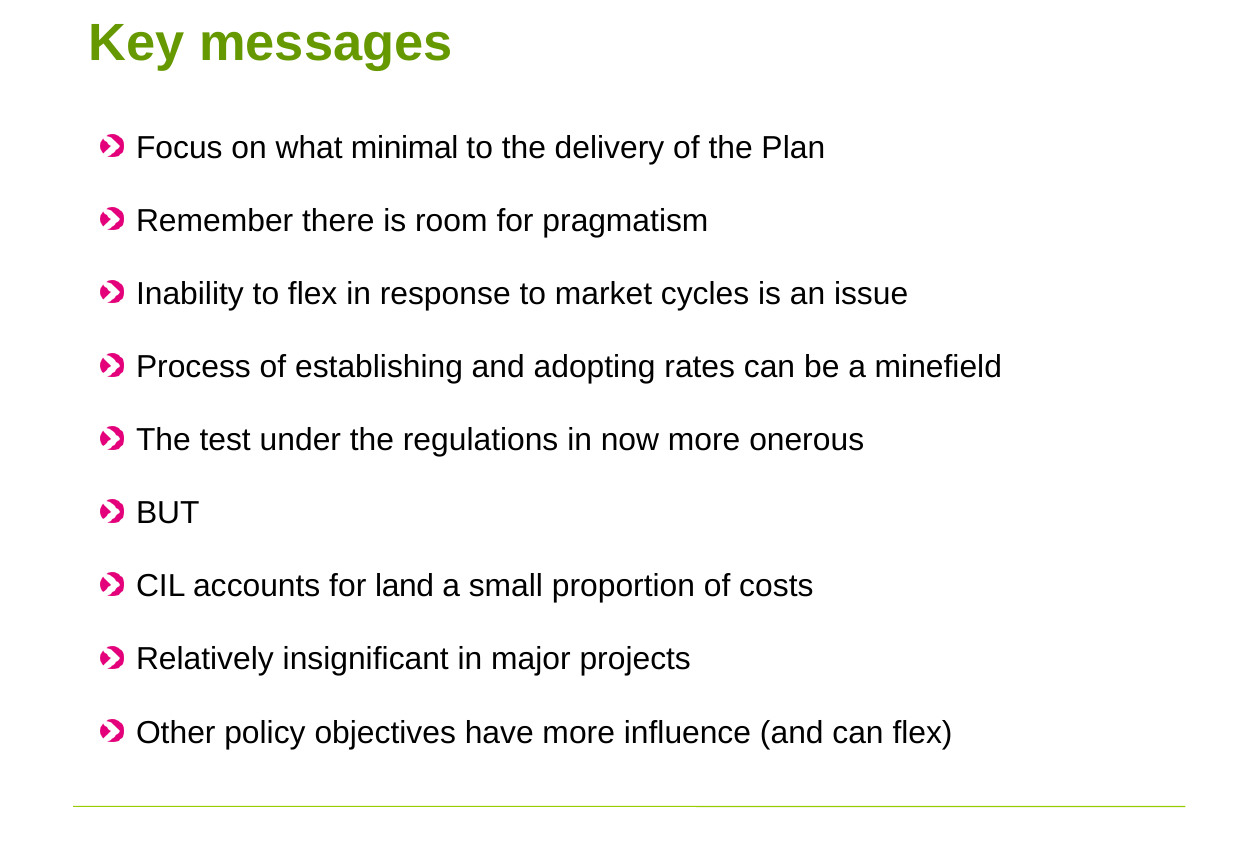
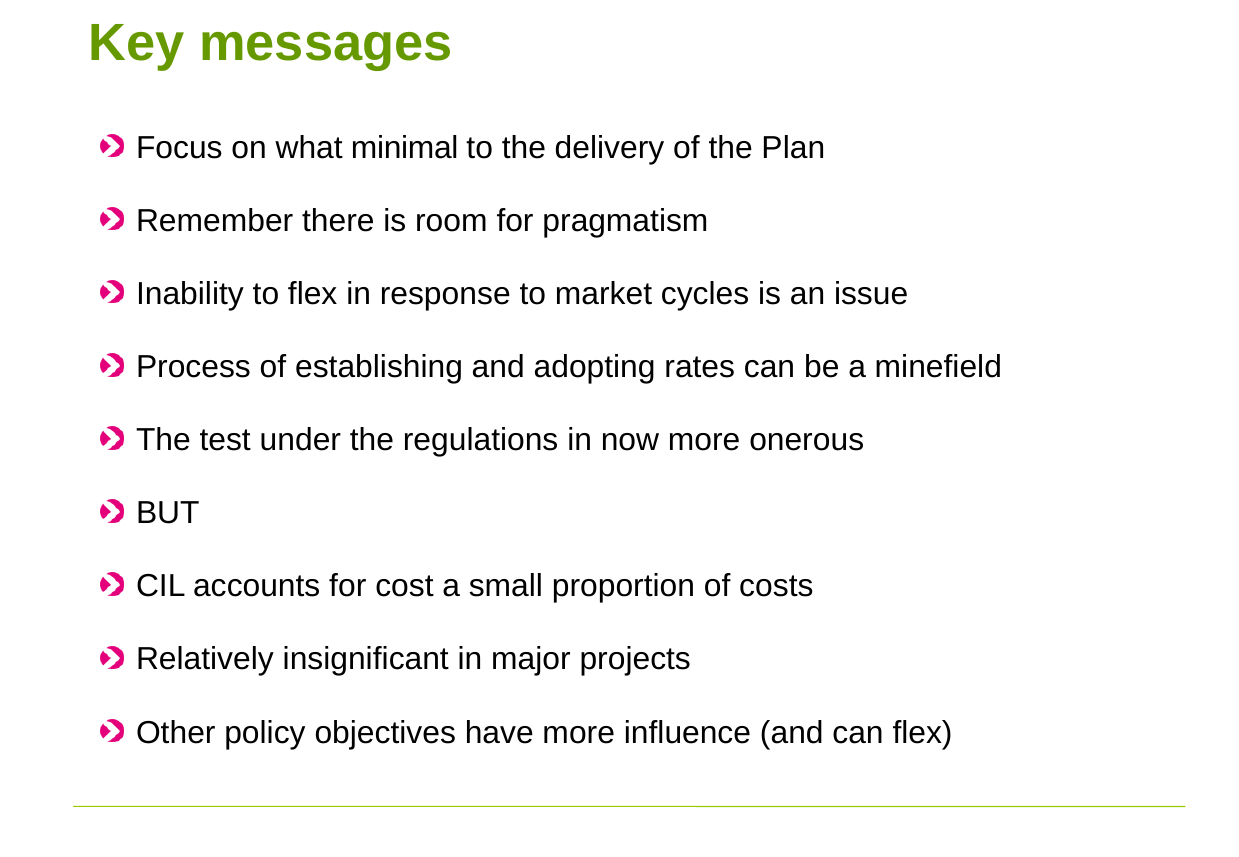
land: land -> cost
